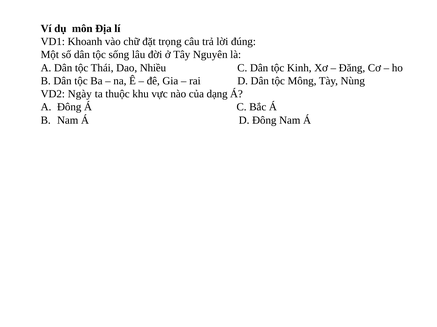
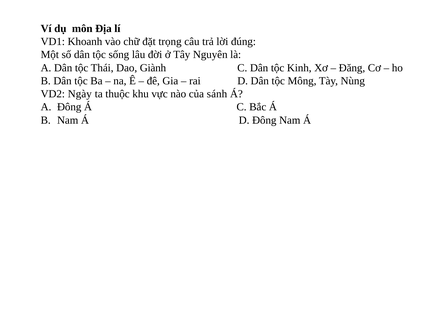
Nhiều: Nhiều -> Giành
dạng: dạng -> sánh
